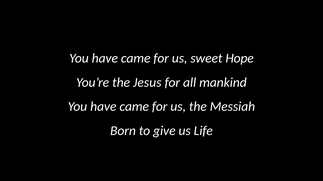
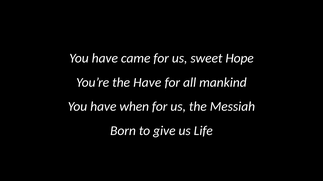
the Jesus: Jesus -> Have
came at (134, 107): came -> when
